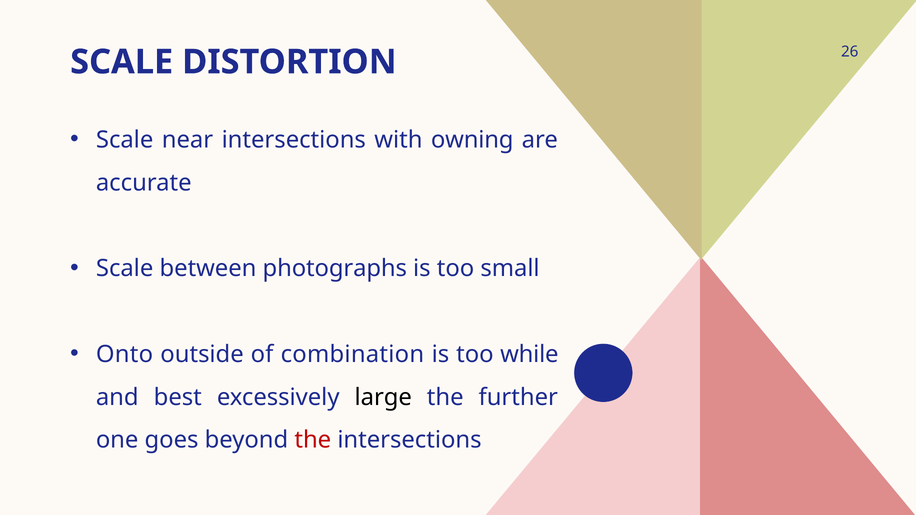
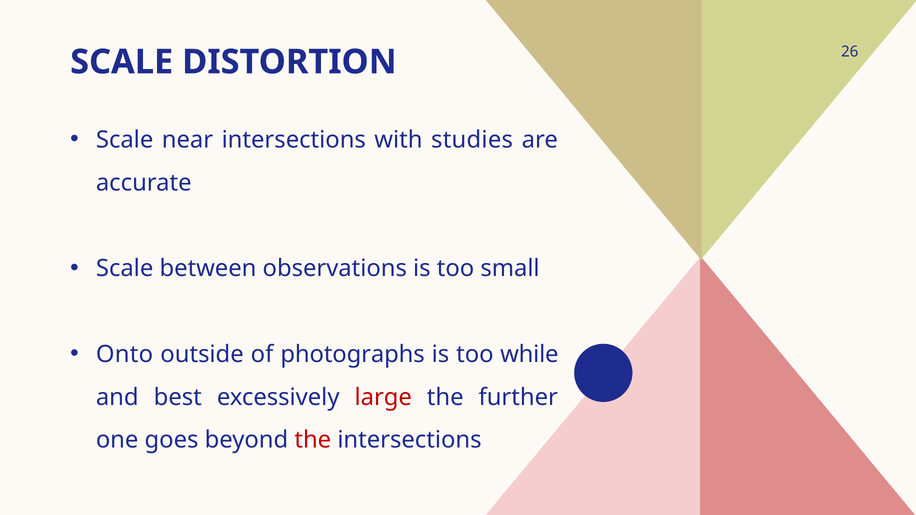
owning: owning -> studies
photographs: photographs -> observations
combination: combination -> photographs
large colour: black -> red
